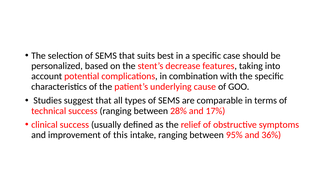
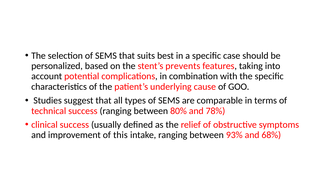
decrease: decrease -> prevents
28%: 28% -> 80%
17%: 17% -> 78%
95%: 95% -> 93%
36%: 36% -> 68%
